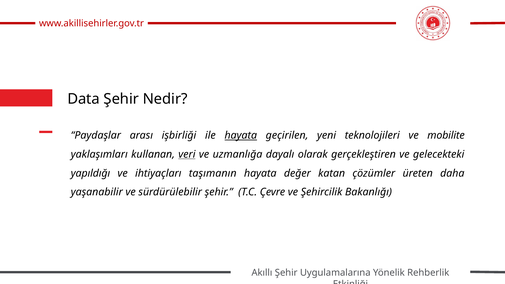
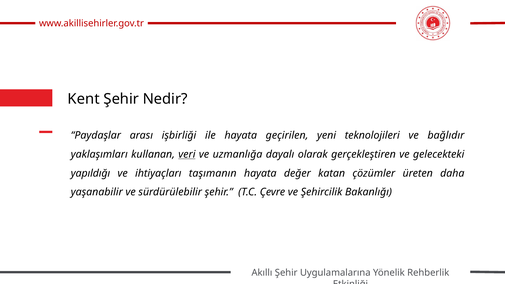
Data: Data -> Kent
hayata at (241, 135) underline: present -> none
mobilite: mobilite -> bağlıdır
